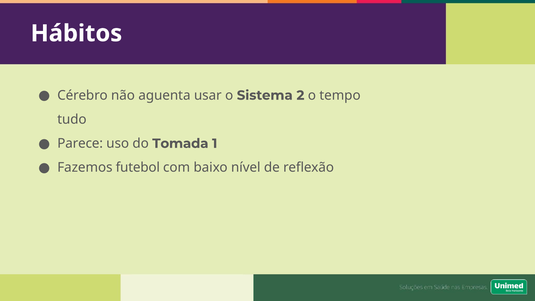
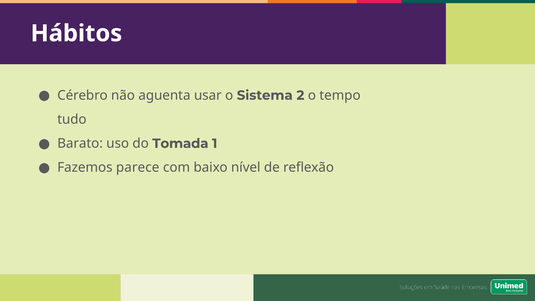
Parece: Parece -> Barato
futebol: futebol -> parece
